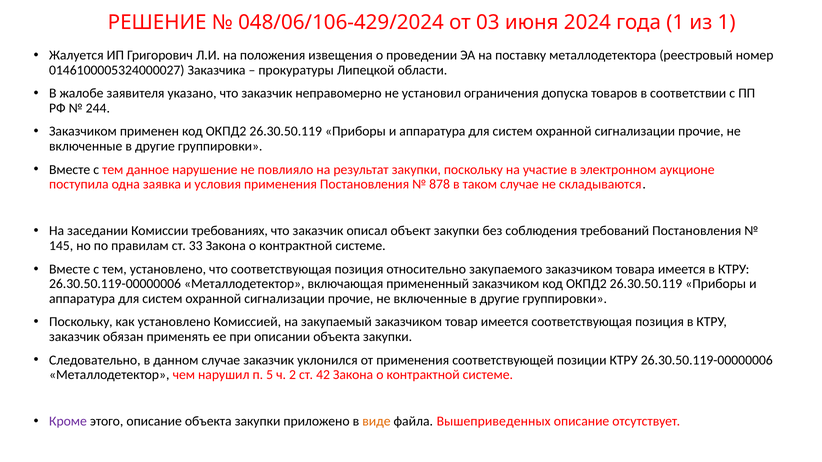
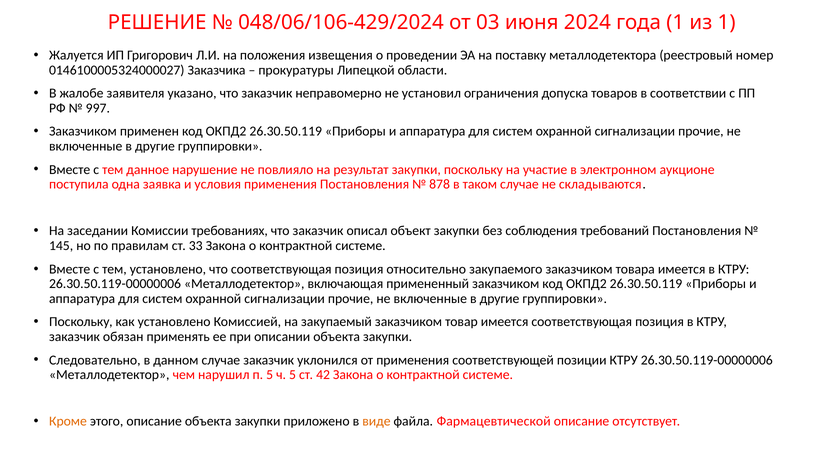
244: 244 -> 997
ч 2: 2 -> 5
Кроме colour: purple -> orange
Вышеприведенных: Вышеприведенных -> Фармацевтической
